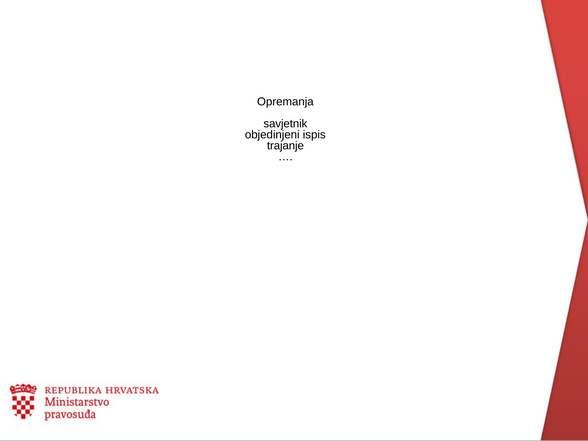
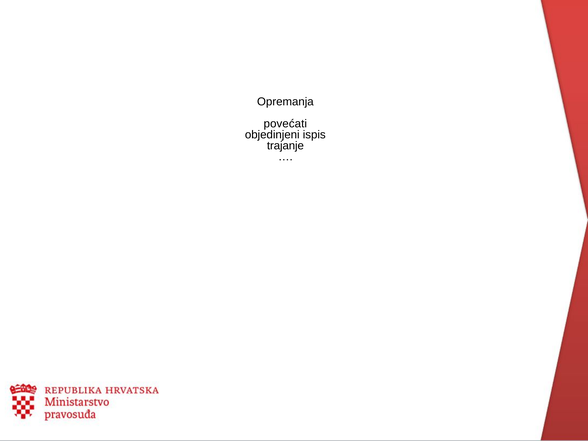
savjetnik: savjetnik -> povećati
